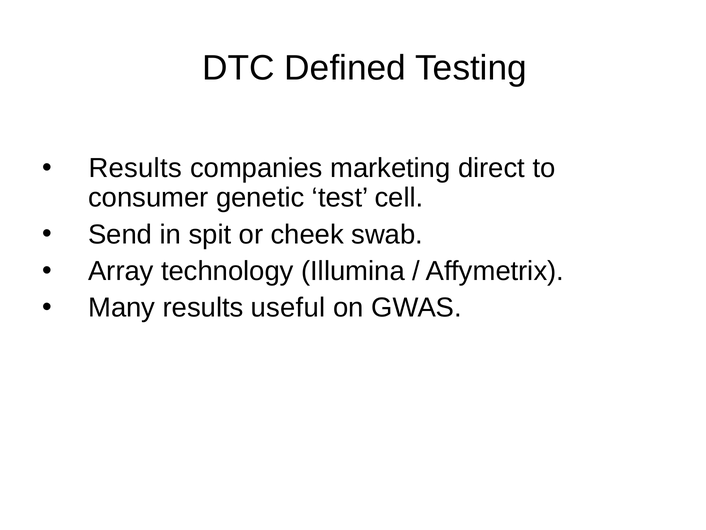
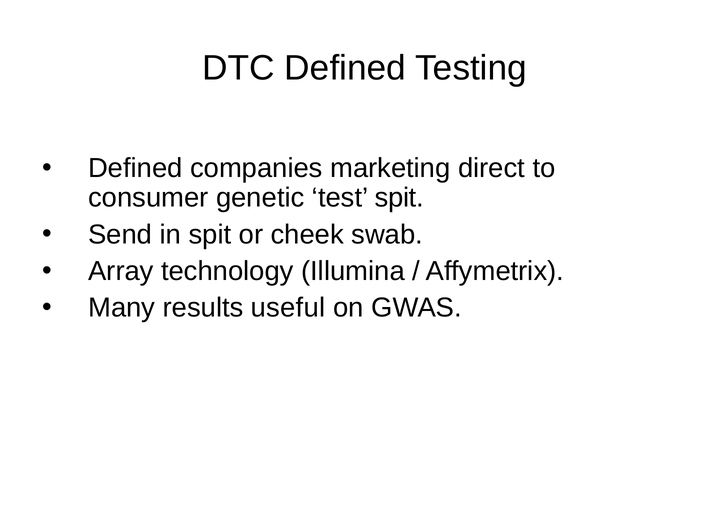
Results at (135, 168): Results -> Defined
test cell: cell -> spit
